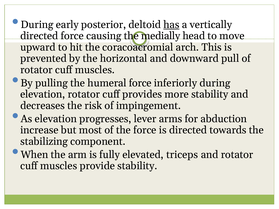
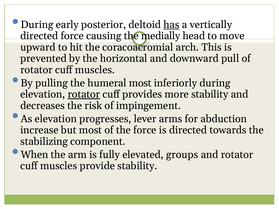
humeral force: force -> most
rotator at (84, 94) underline: none -> present
triceps: triceps -> groups
